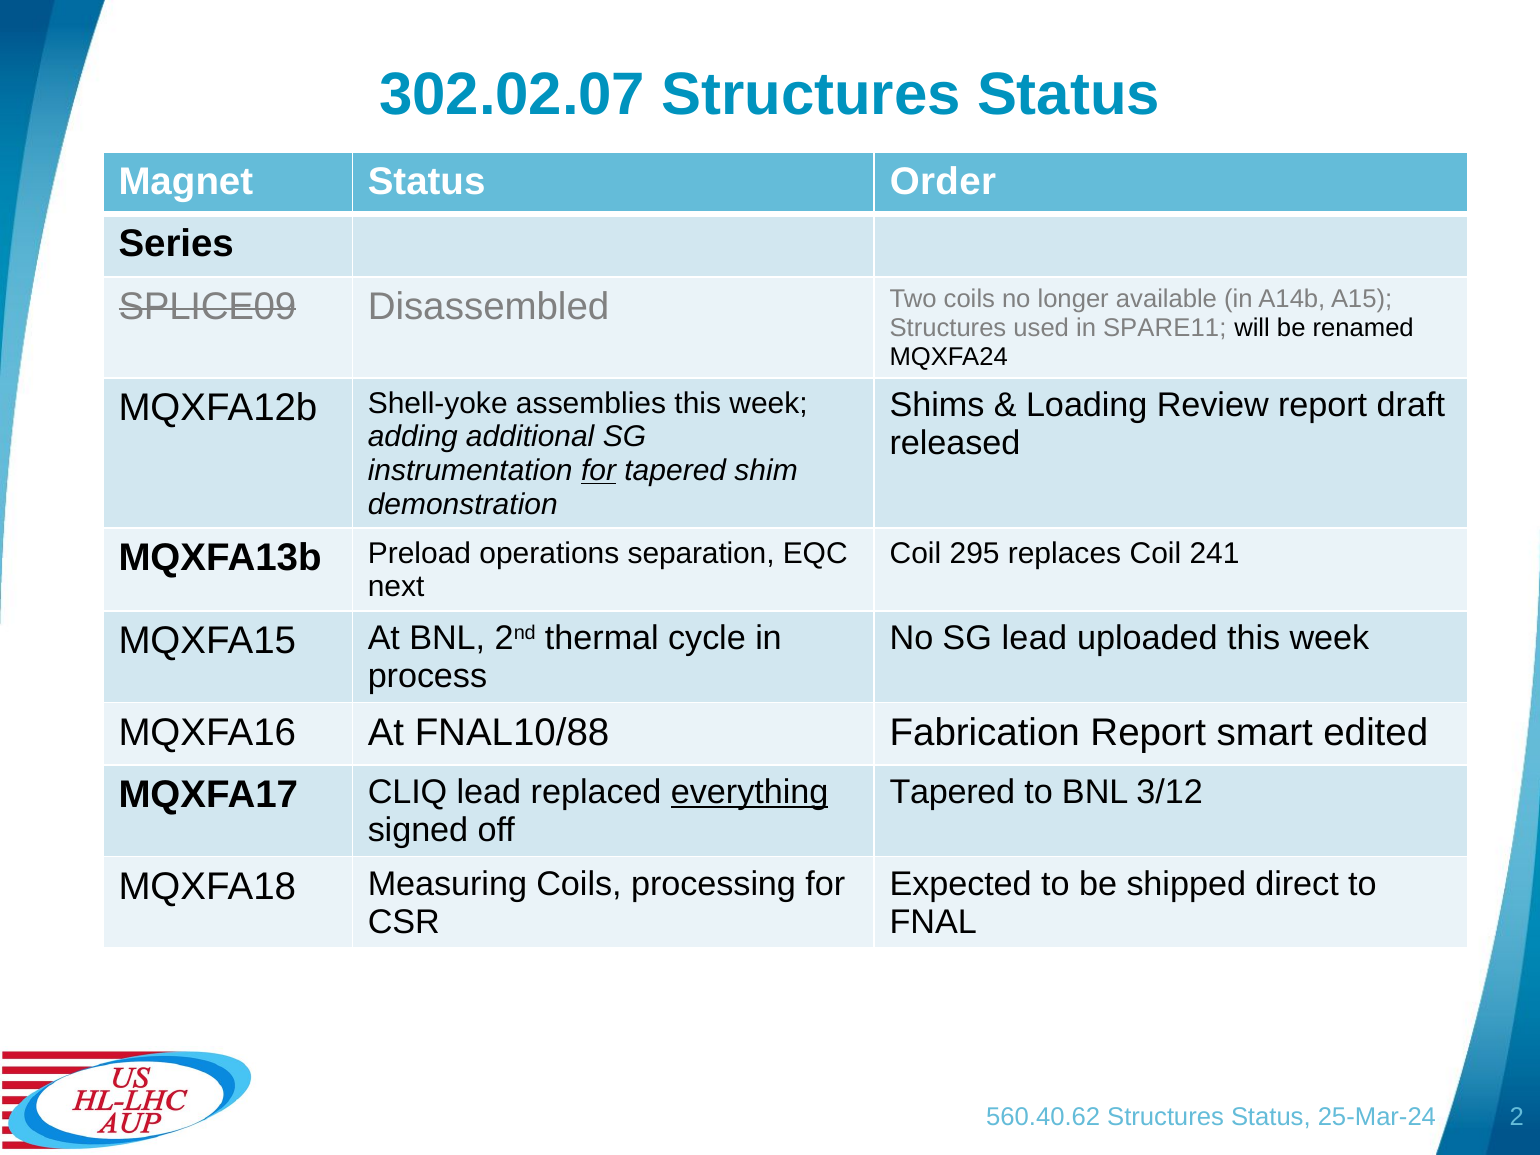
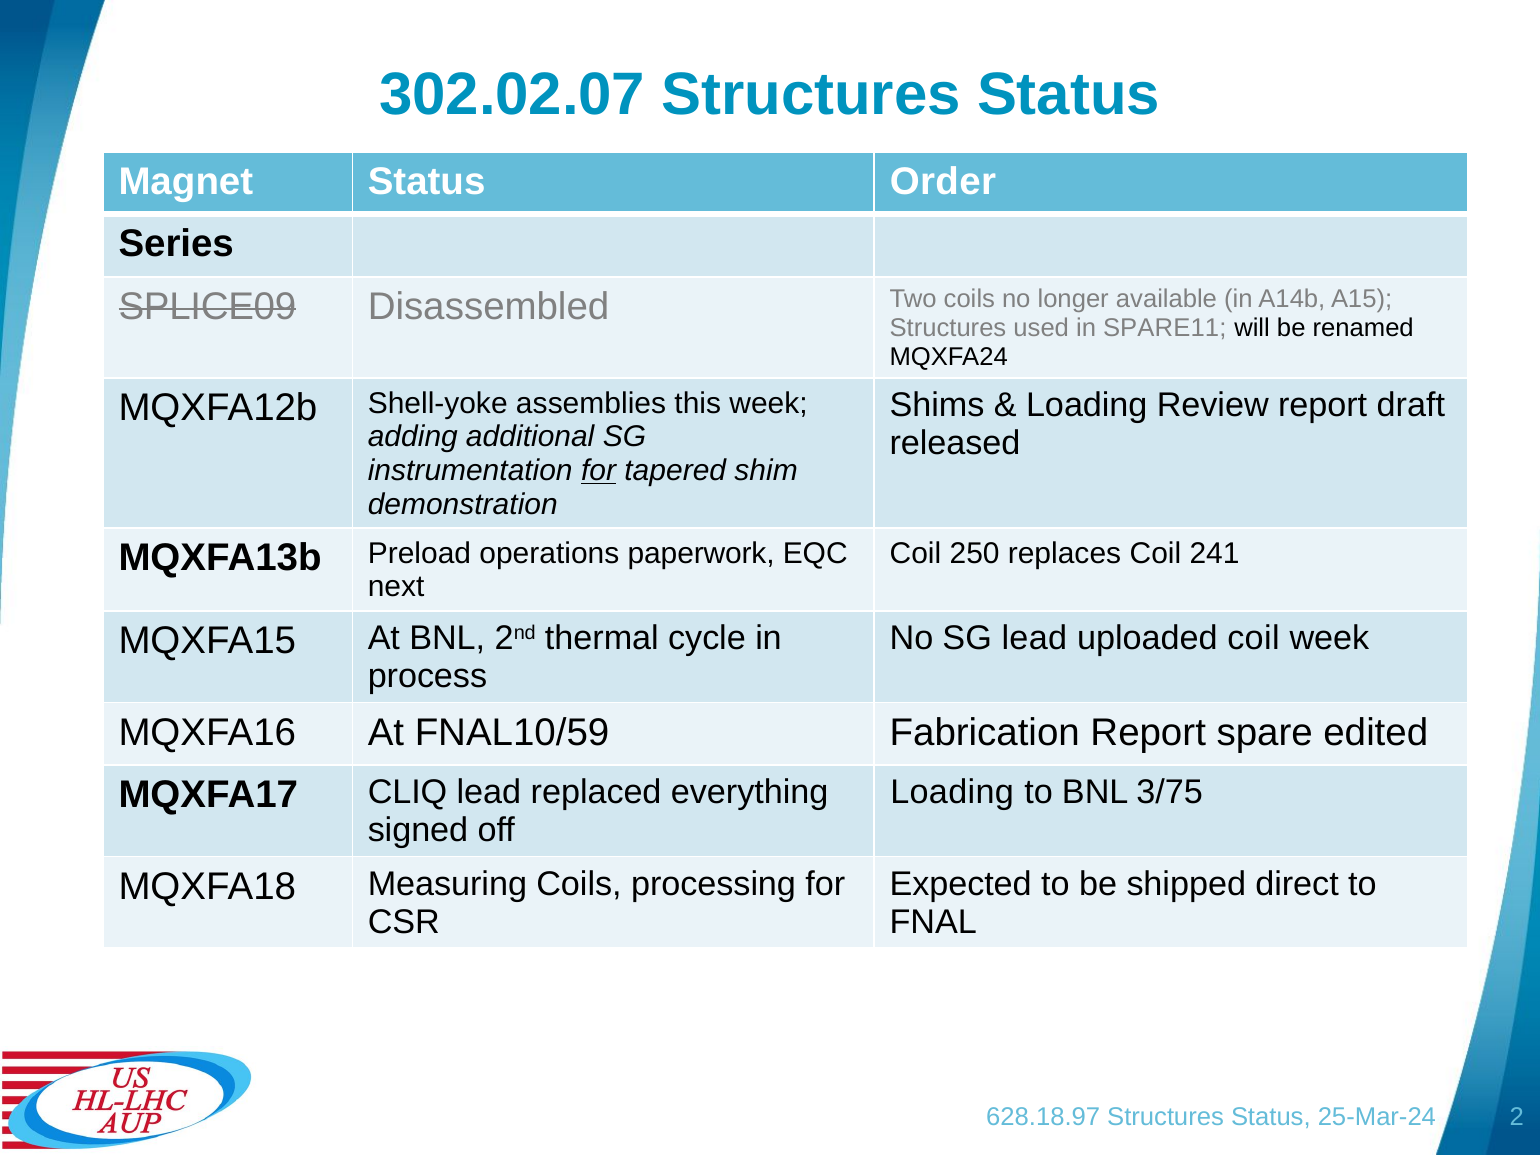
295: 295 -> 250
separation: separation -> paperwork
uploaded this: this -> coil
FNAL10/88: FNAL10/88 -> FNAL10/59
smart: smart -> spare
Tapered at (952, 792): Tapered -> Loading
3/12: 3/12 -> 3/75
everything underline: present -> none
560.40.62: 560.40.62 -> 628.18.97
